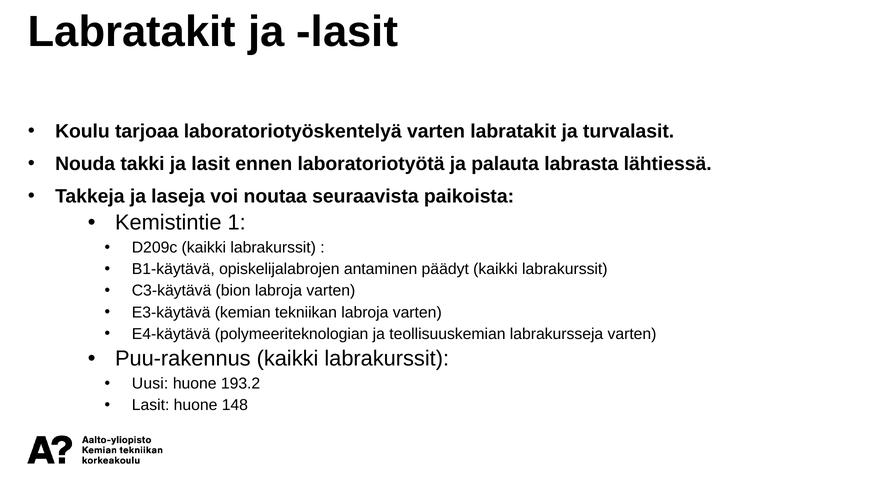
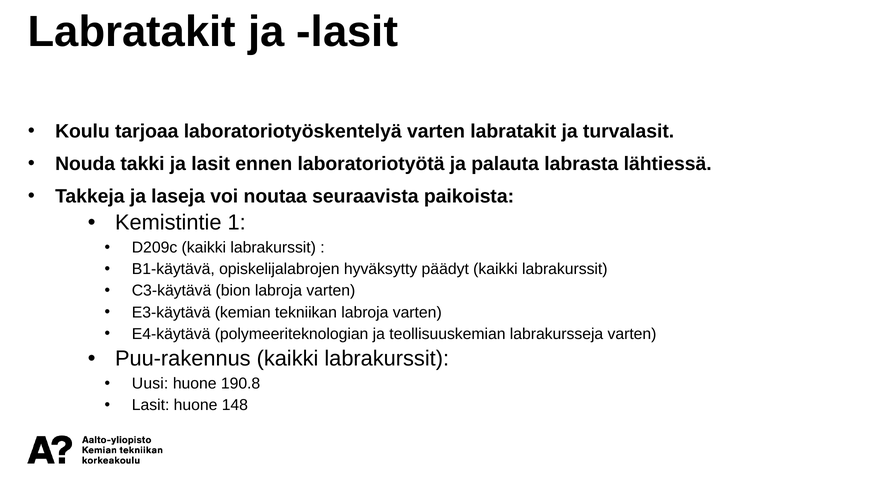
antaminen: antaminen -> hyväksytty
193.2: 193.2 -> 190.8
